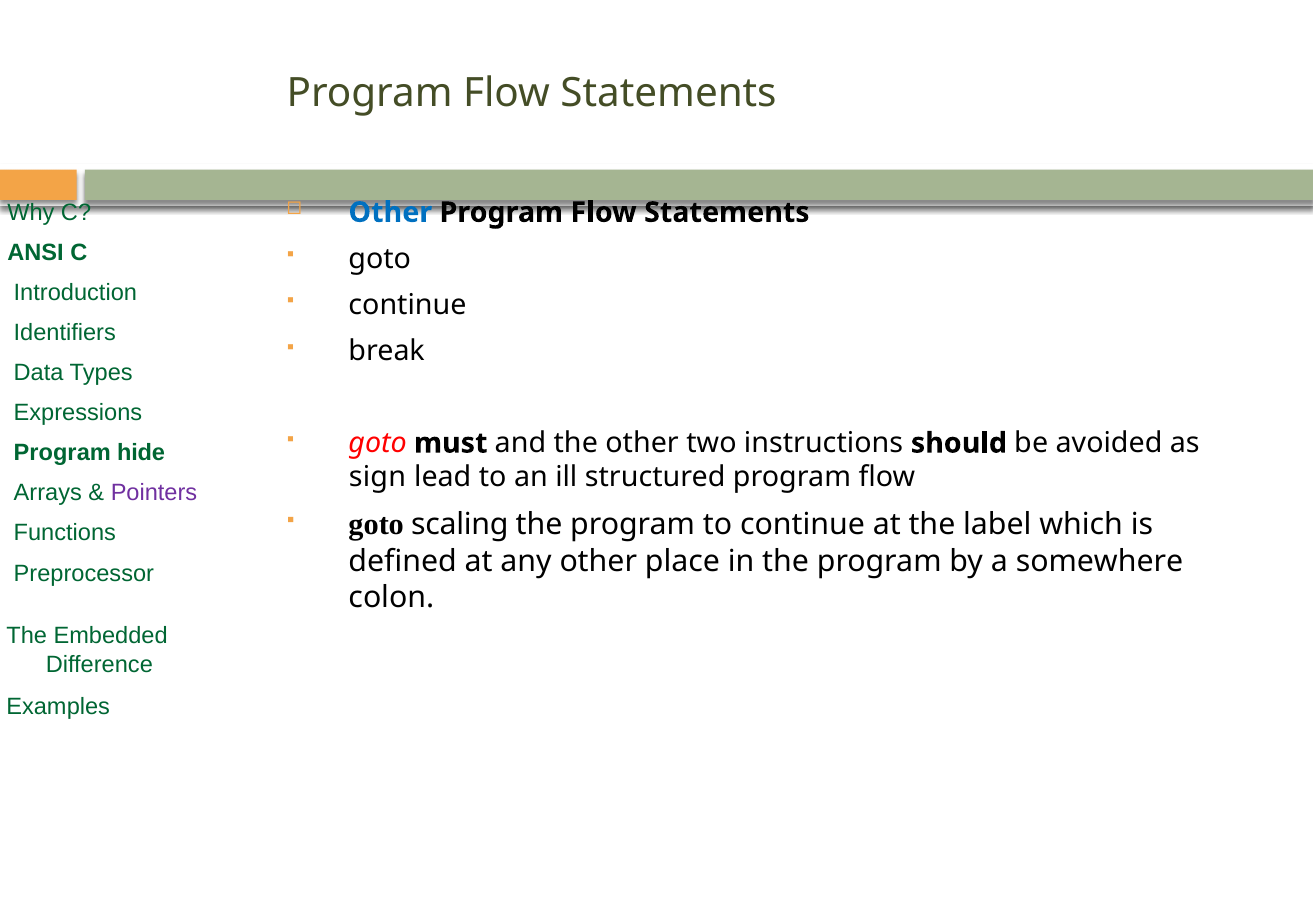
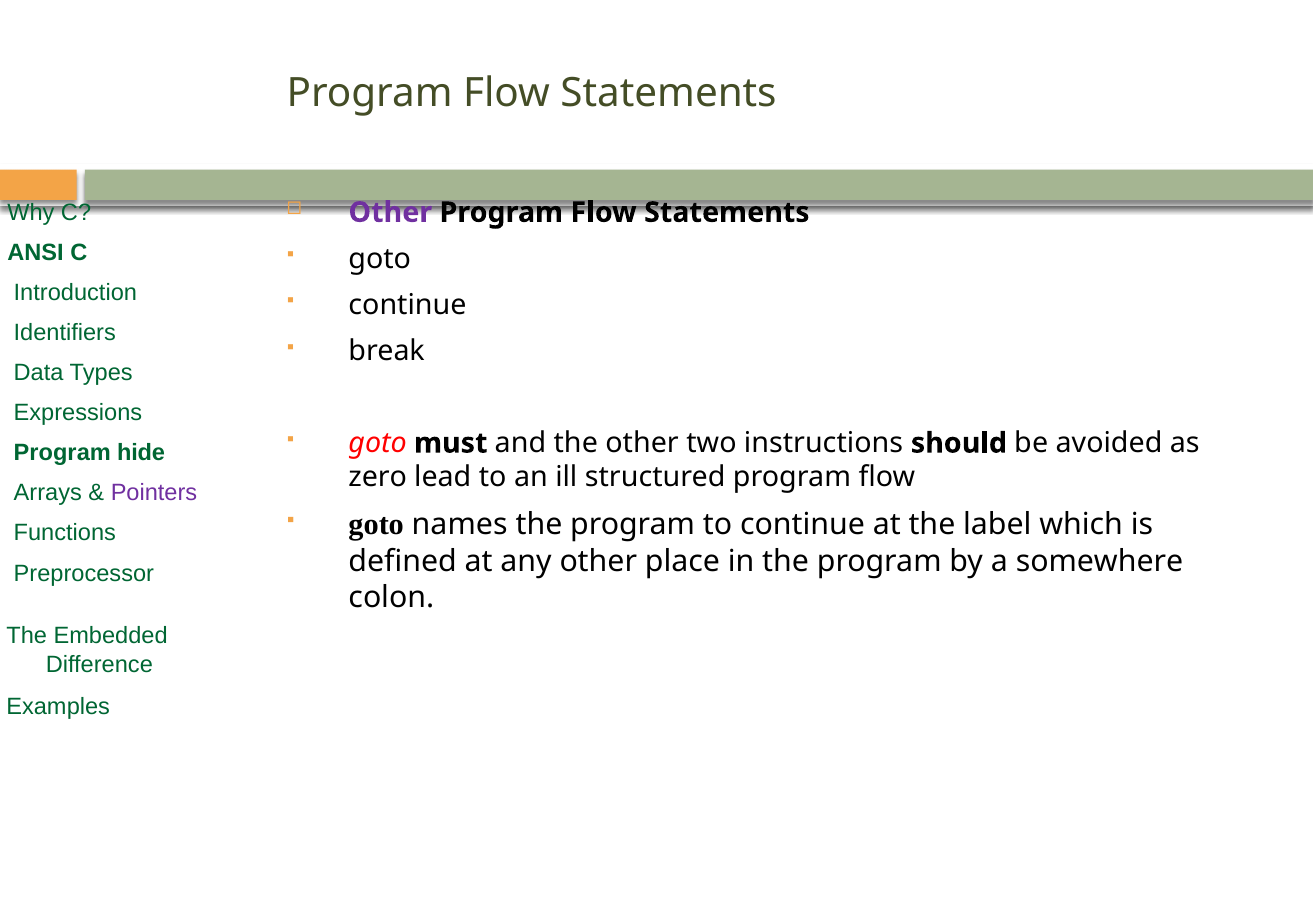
Other at (390, 213) colour: blue -> purple
sign: sign -> zero
scaling: scaling -> names
